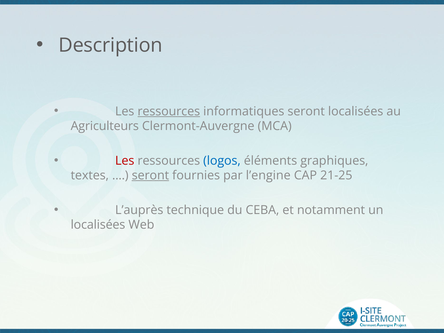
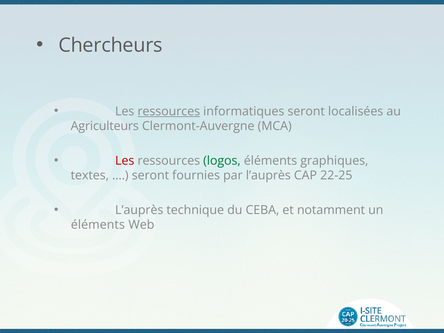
Description: Description -> Chercheurs
logos colour: blue -> green
seront at (150, 175) underline: present -> none
par l’engine: l’engine -> l’auprès
21-25: 21-25 -> 22-25
localisées at (98, 225): localisées -> éléments
